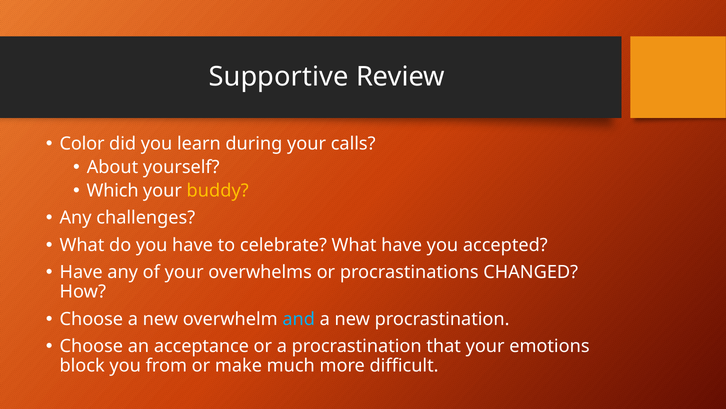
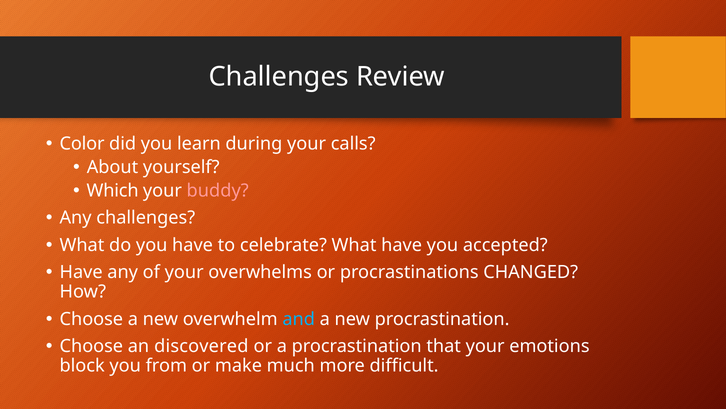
Supportive at (279, 77): Supportive -> Challenges
buddy colour: yellow -> pink
acceptance: acceptance -> discovered
